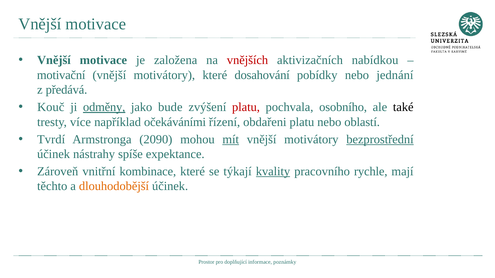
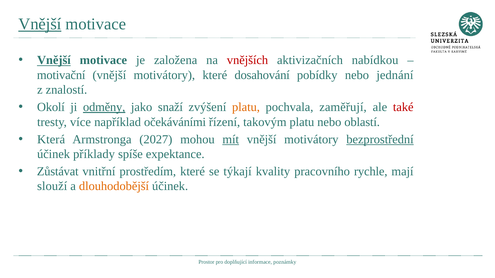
Vnější at (40, 24) underline: none -> present
Vnější at (54, 60) underline: none -> present
předává: předává -> znalostí
Kouč: Kouč -> Okolí
bude: bude -> snaží
platu at (246, 107) colour: red -> orange
osobního: osobního -> zaměřují
také colour: black -> red
obdařeni: obdařeni -> takovým
Tvrdí: Tvrdí -> Která
2090: 2090 -> 2027
nástrahy: nástrahy -> příklady
Zároveň: Zároveň -> Zůstávat
kombinace: kombinace -> prostředím
kvality underline: present -> none
těchto: těchto -> slouží
